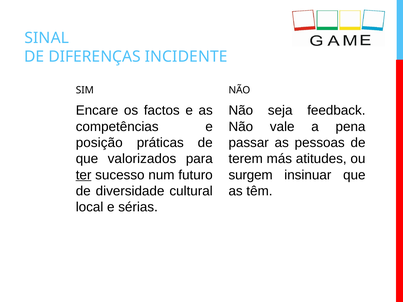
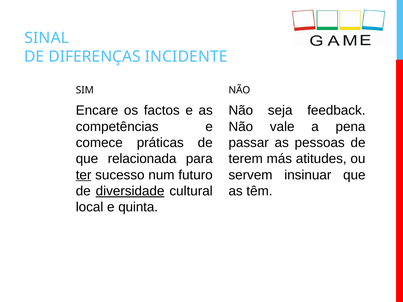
posição: posição -> comece
valorizados: valorizados -> relacionada
surgem: surgem -> servem
diversidade underline: none -> present
sérias: sérias -> quinta
